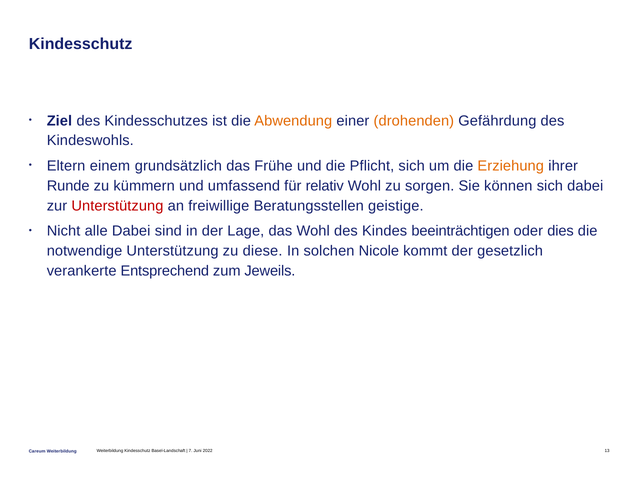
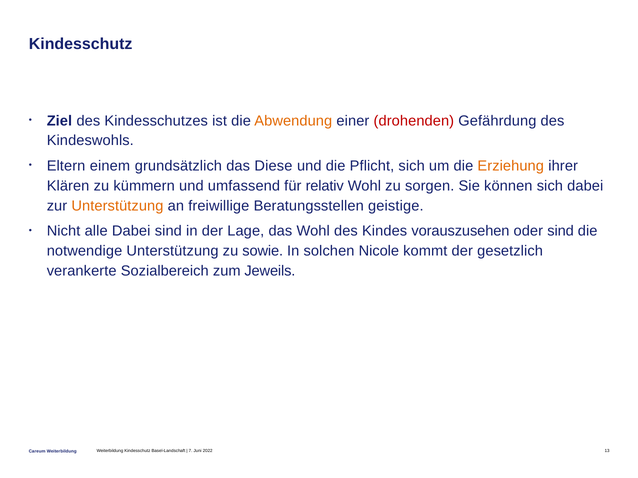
drohenden colour: orange -> red
Frühe: Frühe -> Diese
Runde: Runde -> Klären
Unterstützung at (117, 206) colour: red -> orange
beeinträchtigen: beeinträchtigen -> vorauszusehen
oder dies: dies -> sind
diese: diese -> sowie
Entsprechend: Entsprechend -> Sozialbereich
